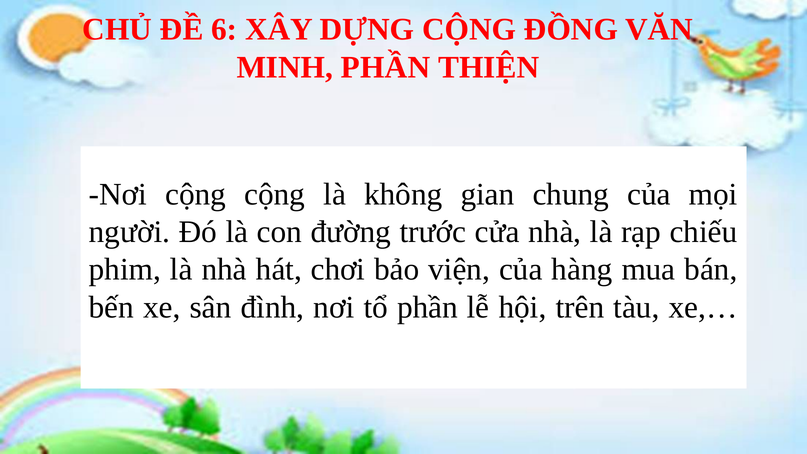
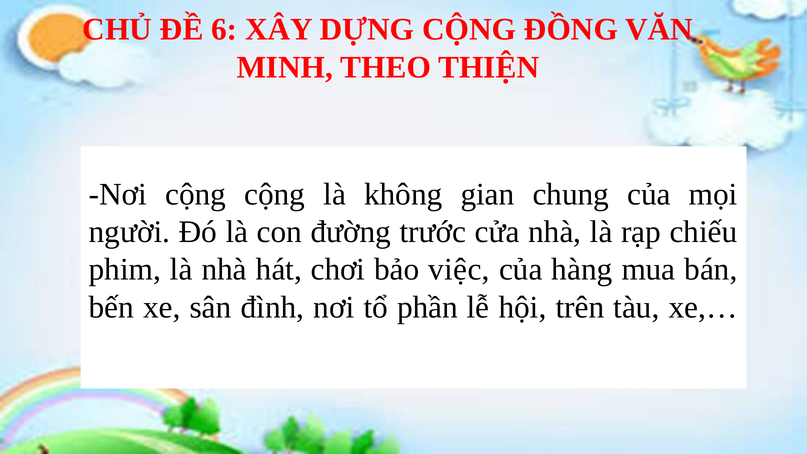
MINH PHẦN: PHẦN -> THEO
viện: viện -> việc
